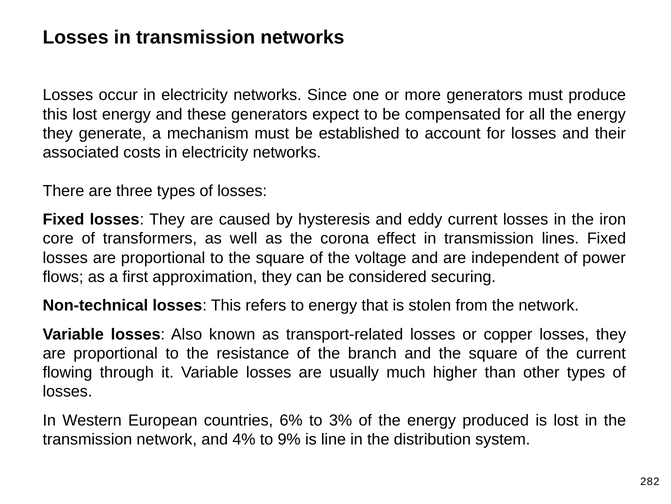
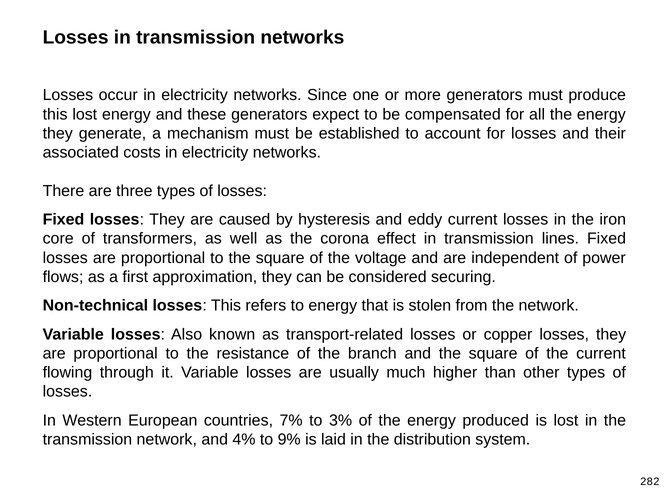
6%: 6% -> 7%
line: line -> laid
